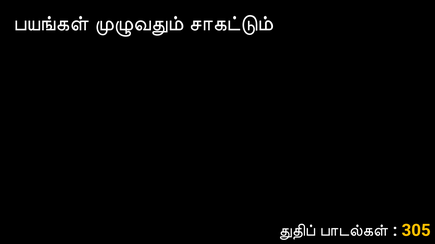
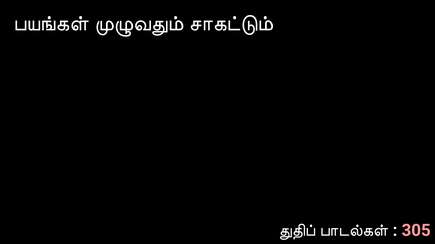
305 colour: yellow -> pink
